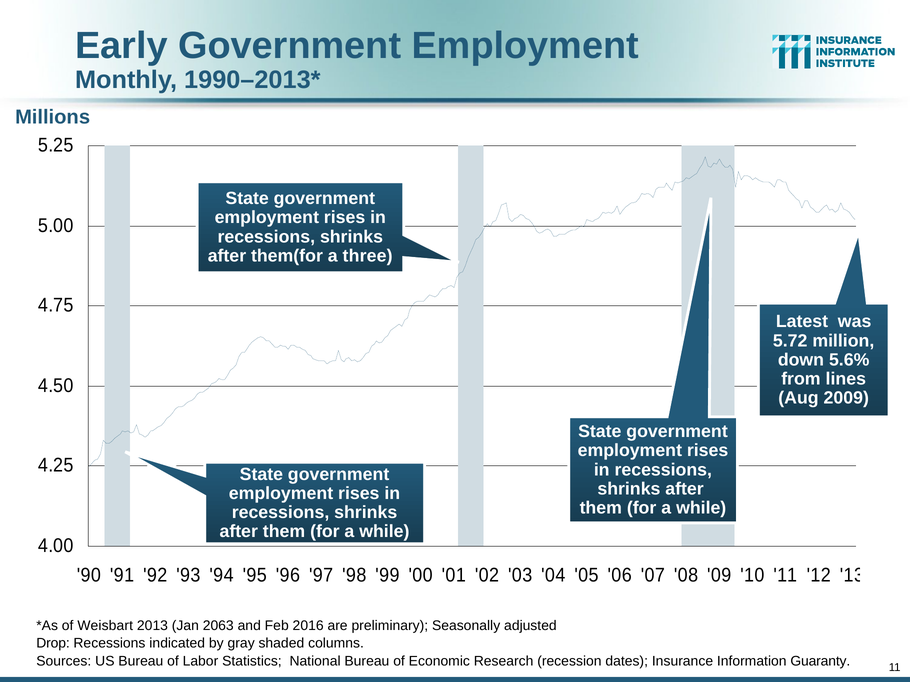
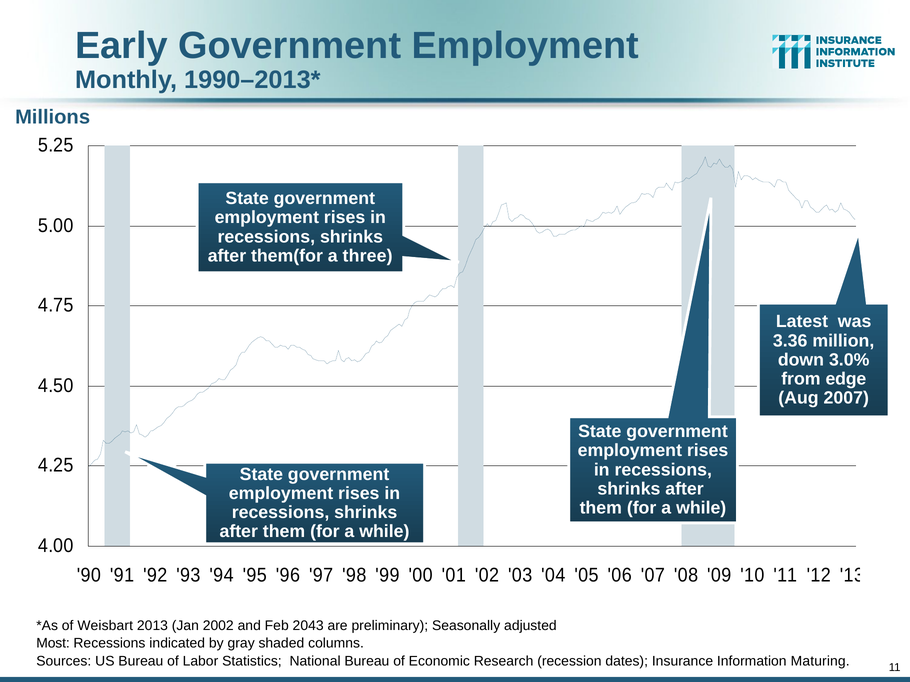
5.72: 5.72 -> 3.36
5.6%: 5.6% -> 3.0%
lines: lines -> edge
2009: 2009 -> 2007
2063: 2063 -> 2002
2016: 2016 -> 2043
Drop: Drop -> Most
Guaranty: Guaranty -> Maturing
